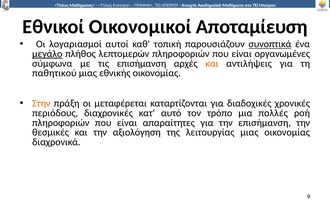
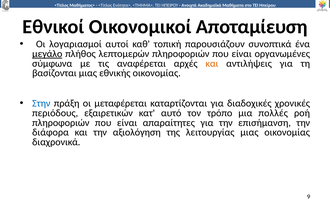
συνοπτικά underline: present -> none
τις επισήμανση: επισήμανση -> αναφέρεται
παθητικού: παθητικού -> βασίζονται
Στην colour: orange -> blue
διαχρονικές: διαχρονικές -> εξαιρετικών
θεσμικές: θεσμικές -> διάφορα
